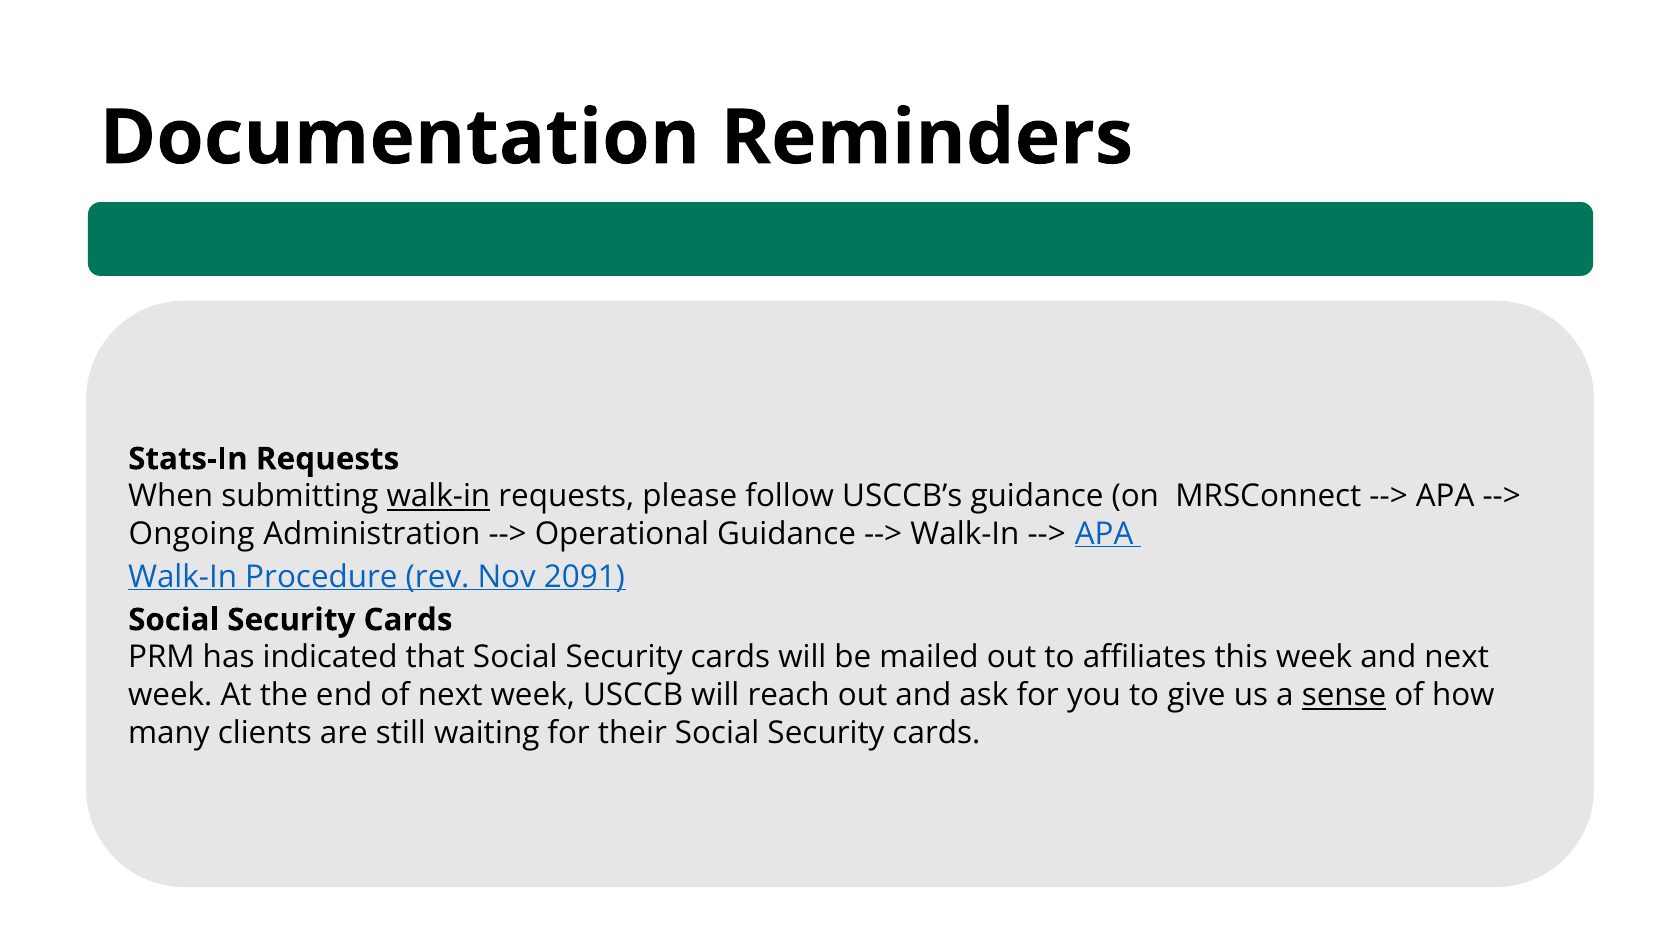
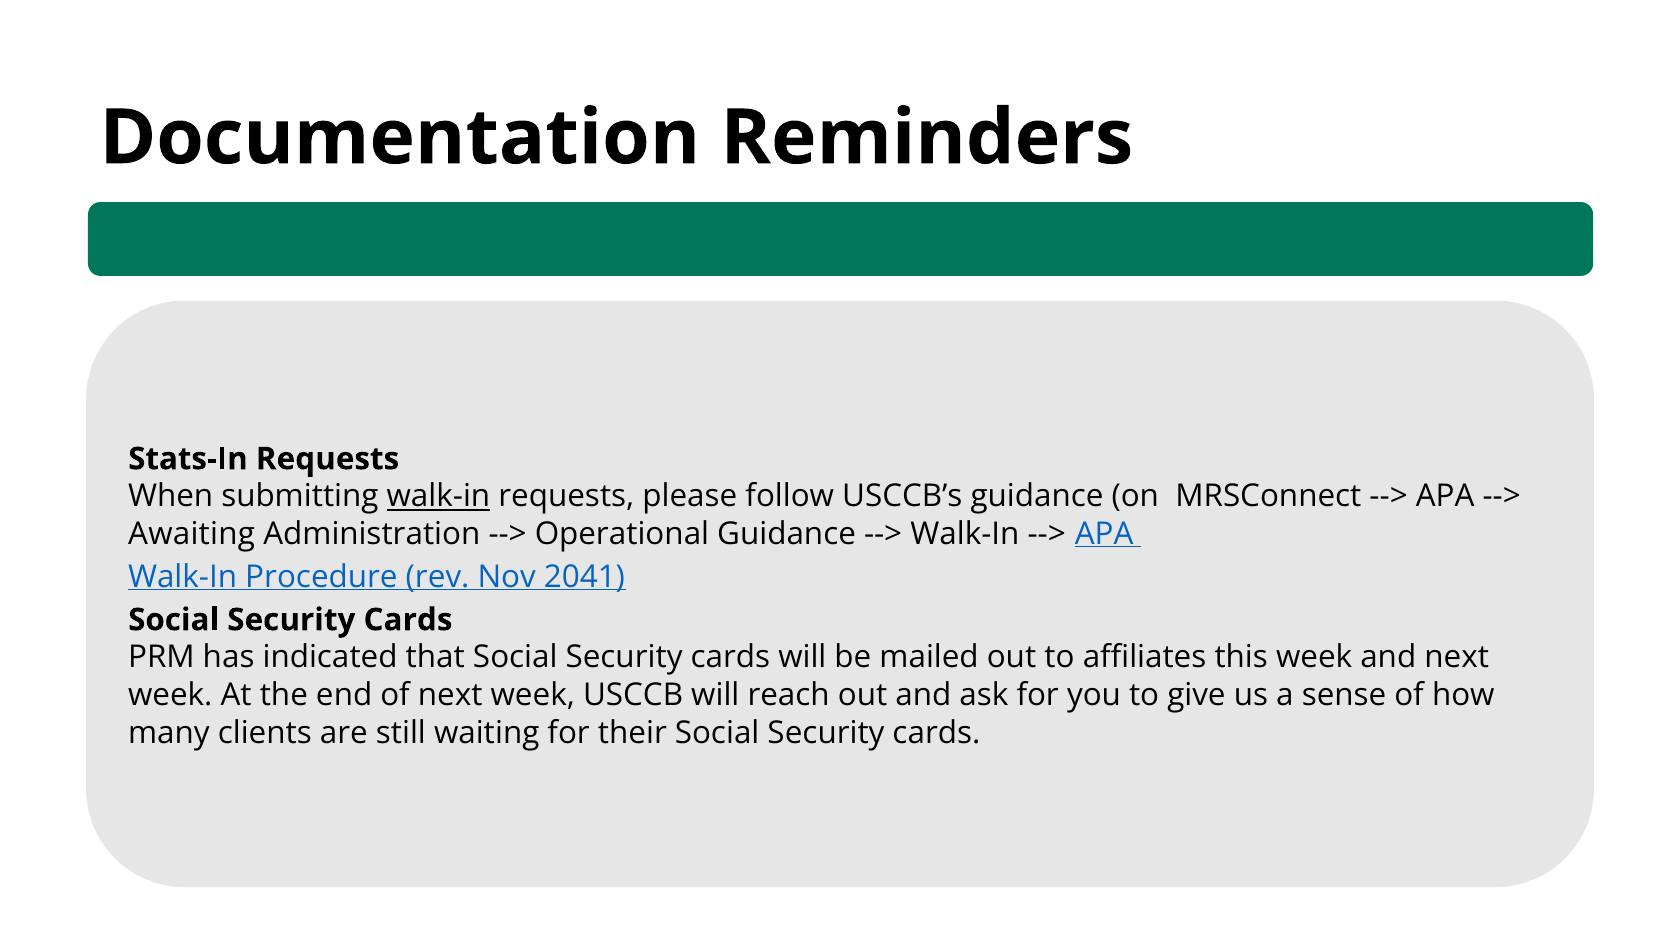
Ongoing: Ongoing -> Awaiting
2091: 2091 -> 2041
sense underline: present -> none
